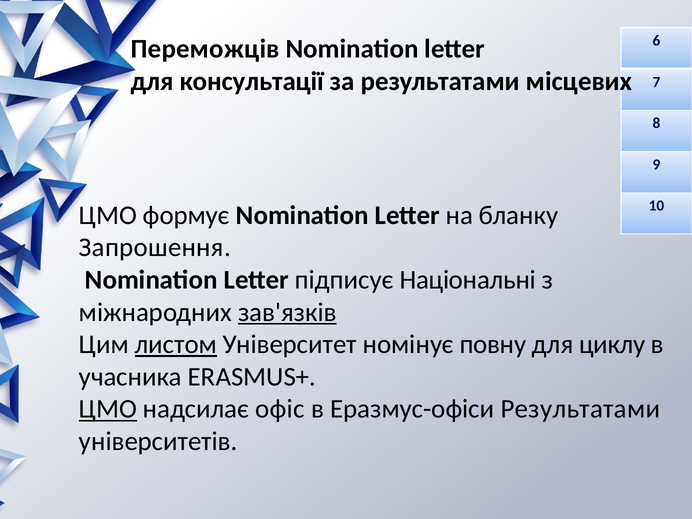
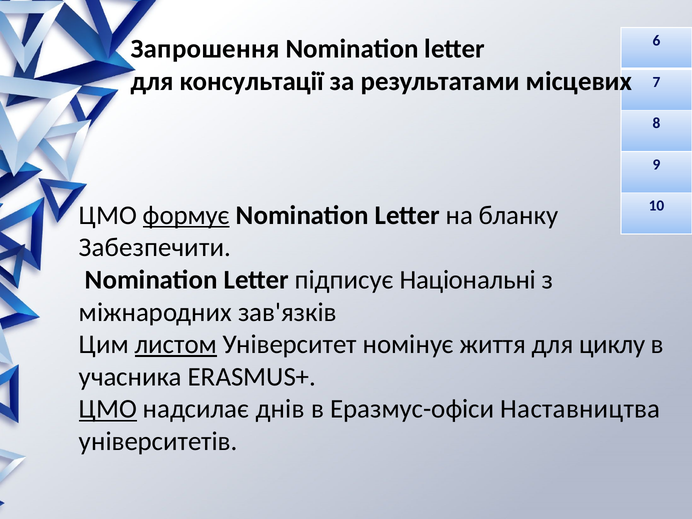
Переможців: Переможців -> Запрошення
формує underline: none -> present
Запрошення: Запрошення -> Забезпечити
зав'язків underline: present -> none
повну: повну -> життя
офіс: офіс -> днів
Еразмус-офіси Результатами: Результатами -> Наставництва
